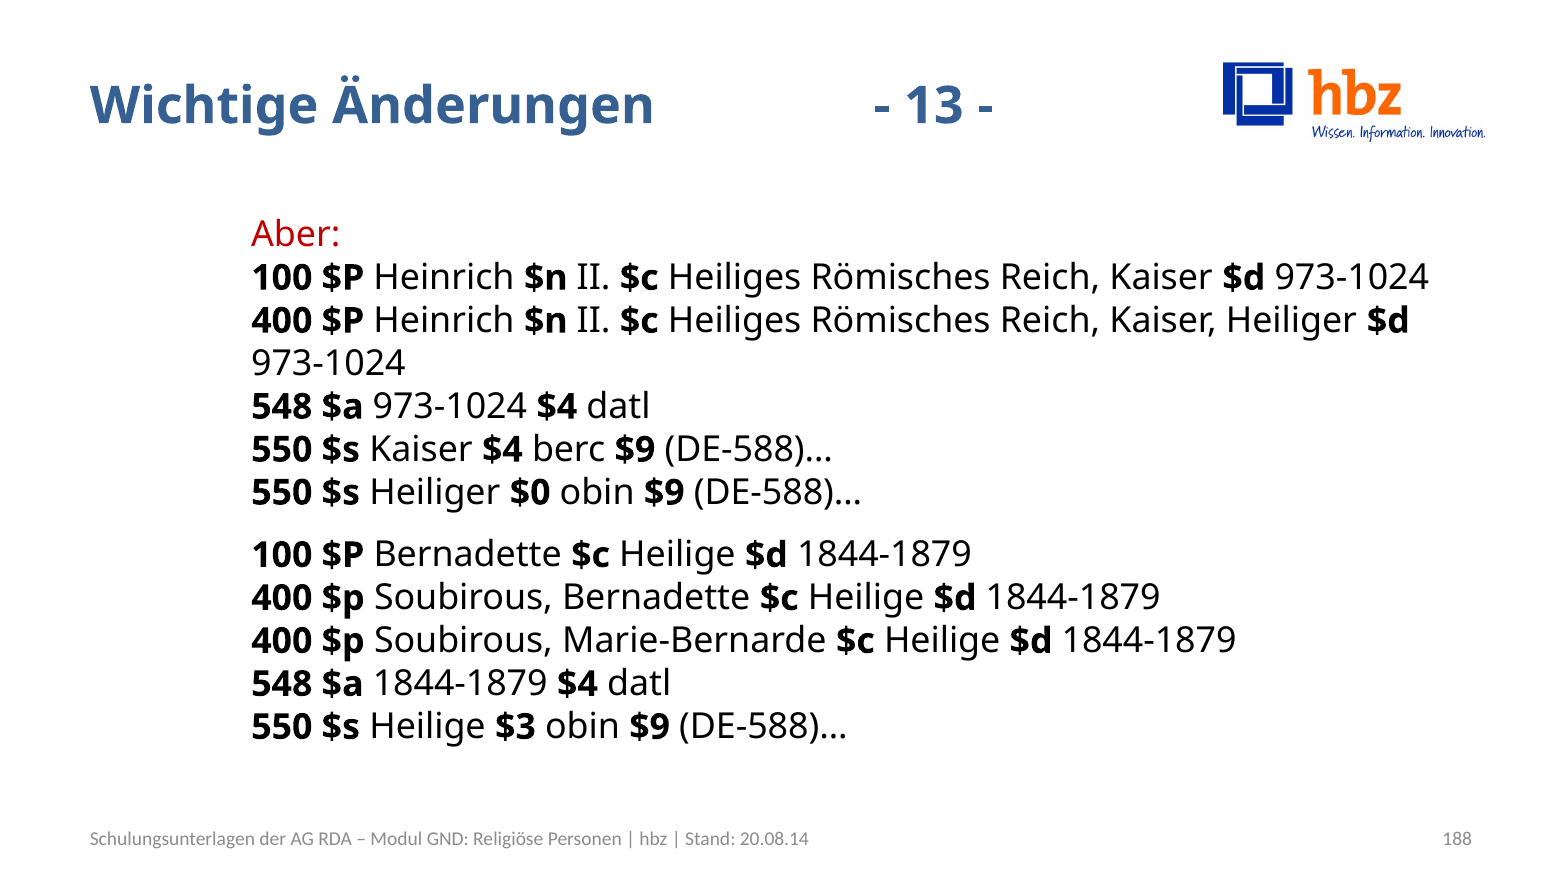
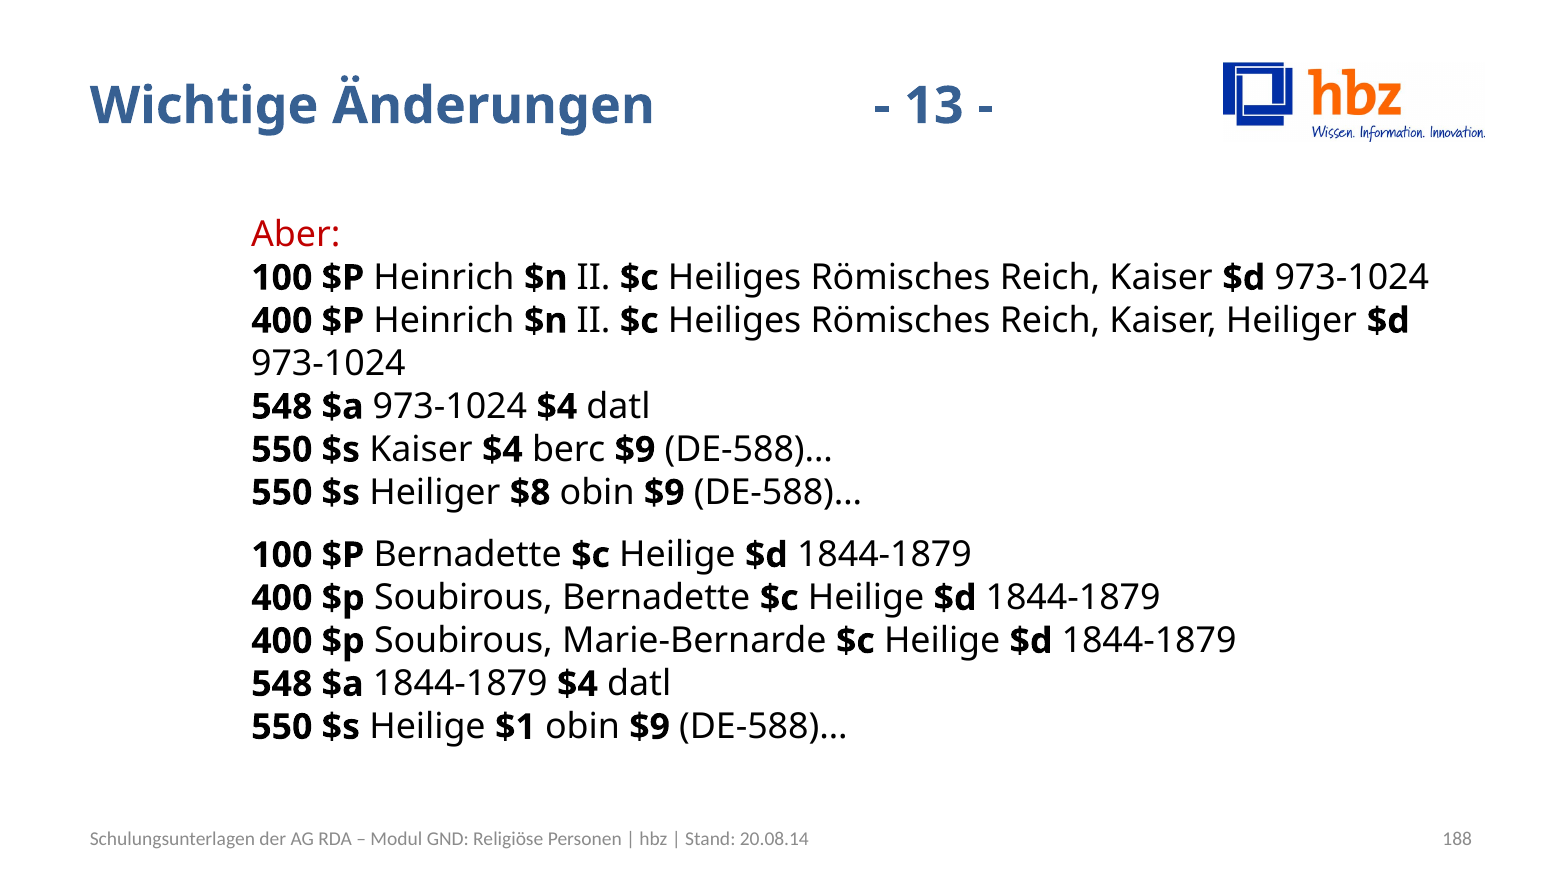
$0: $0 -> $8
$3: $3 -> $1
